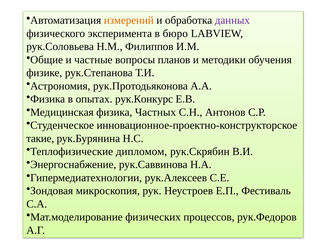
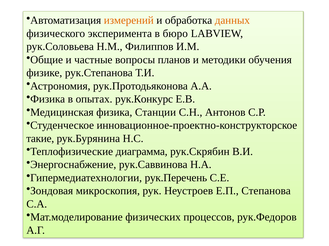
данных colour: purple -> orange
Частных: Частных -> Станции
дипломом: дипломом -> диаграмма
рук.Алексеев: рук.Алексеев -> рук.Перечень
Фестиваль: Фестиваль -> Степанова
